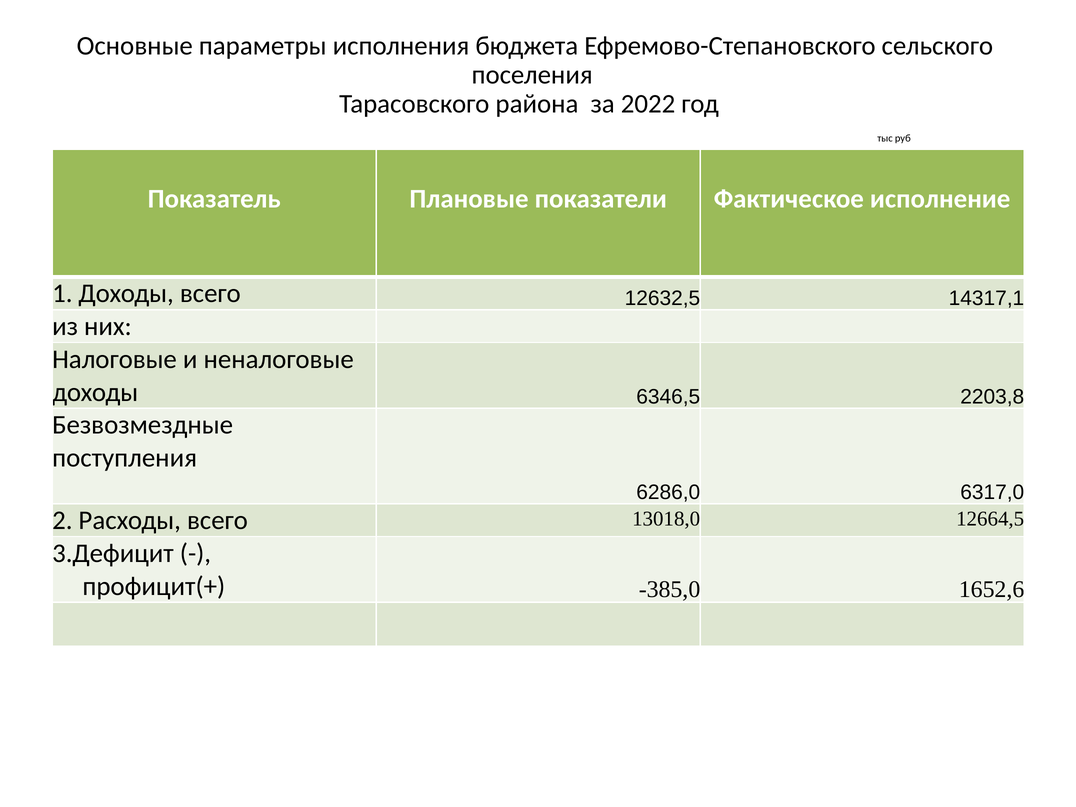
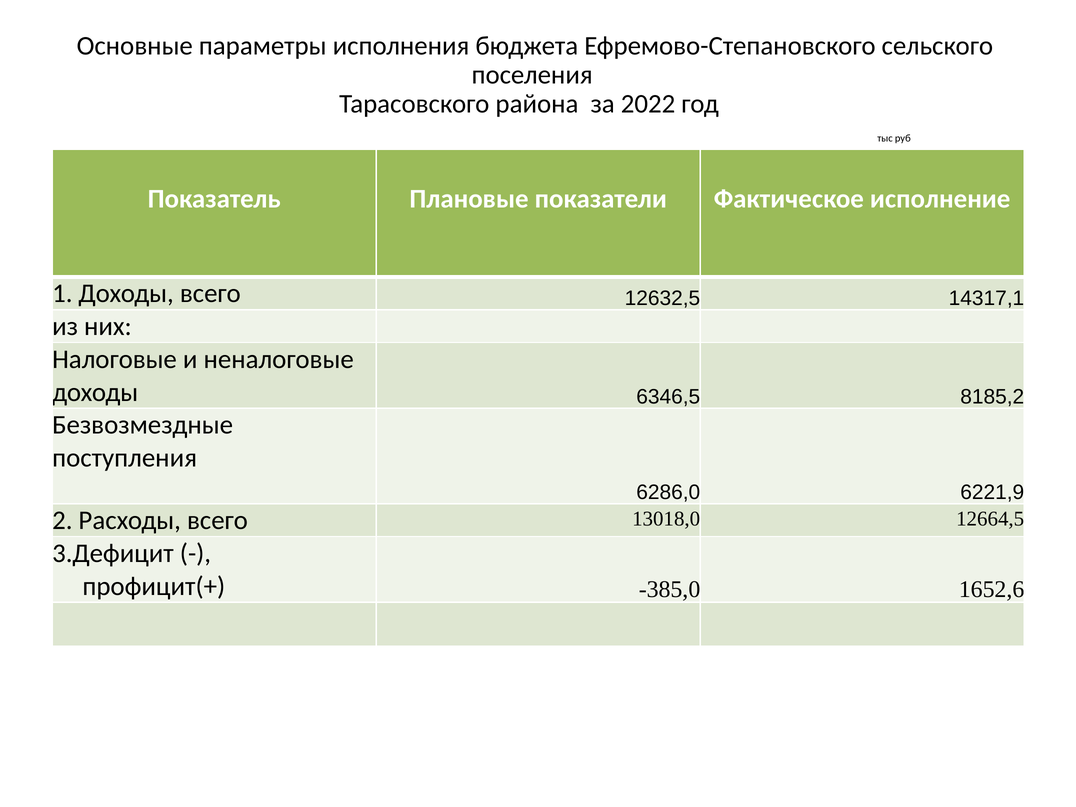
2203,8: 2203,8 -> 8185,2
6317,0: 6317,0 -> 6221,9
